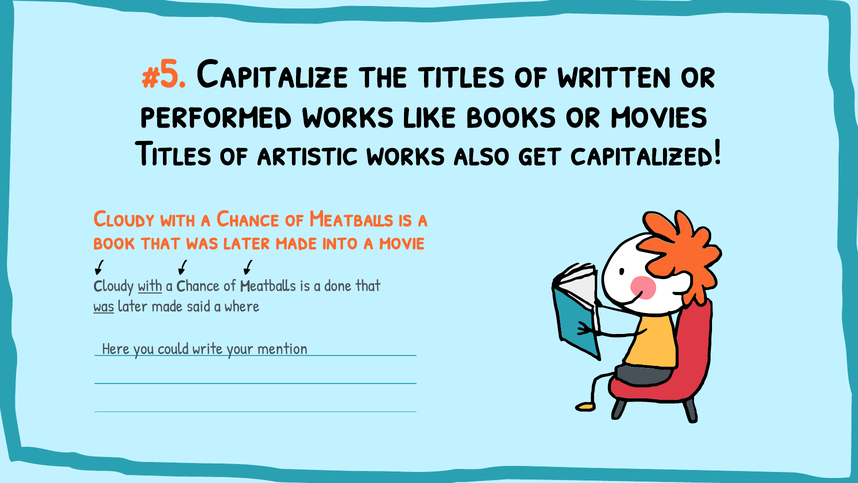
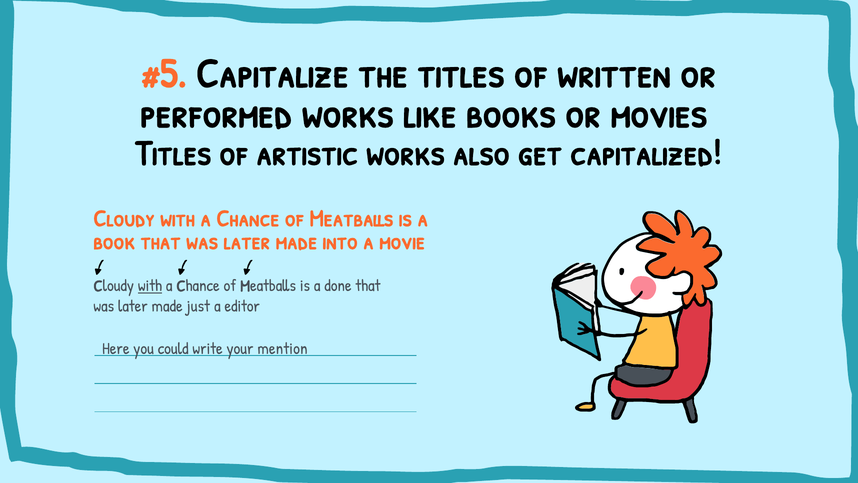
was at (104, 306) underline: present -> none
said: said -> just
where: where -> editor
